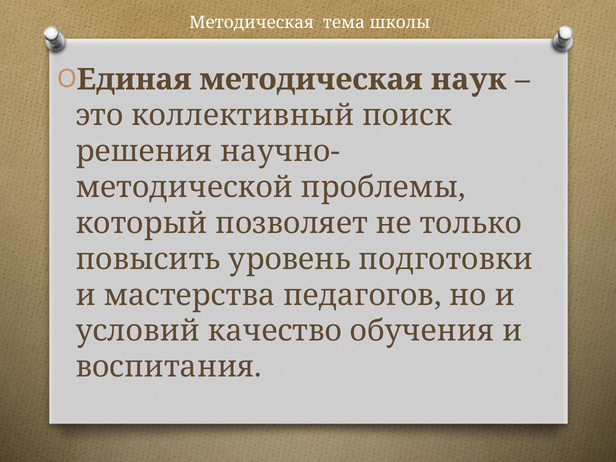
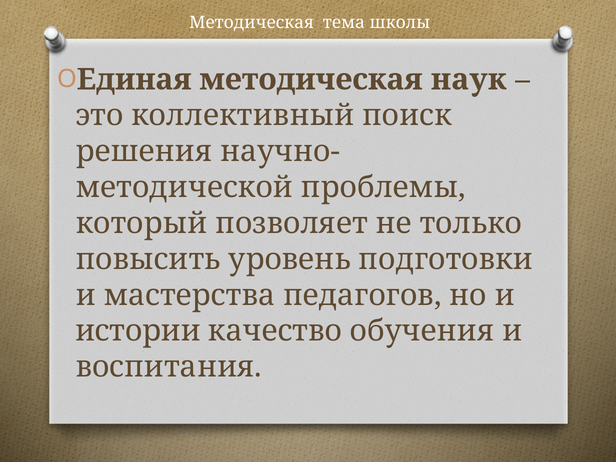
условий: условий -> истории
